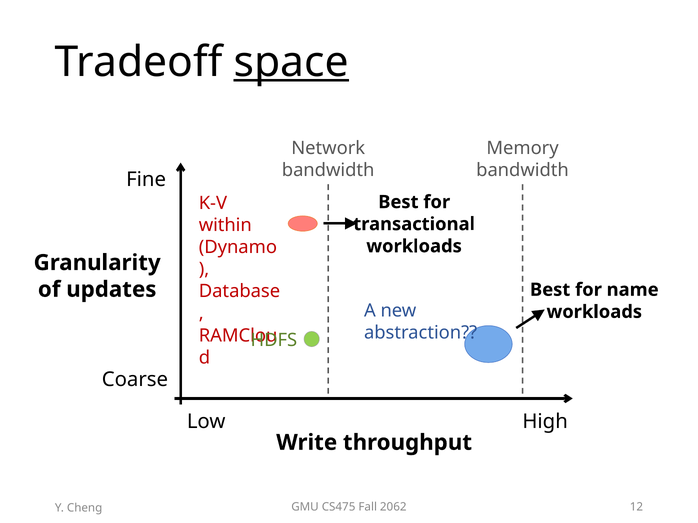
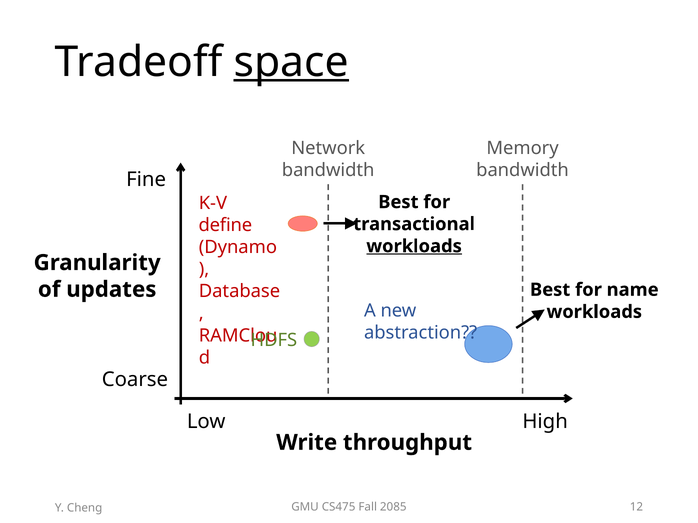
within: within -> define
workloads at (414, 246) underline: none -> present
2062: 2062 -> 2085
